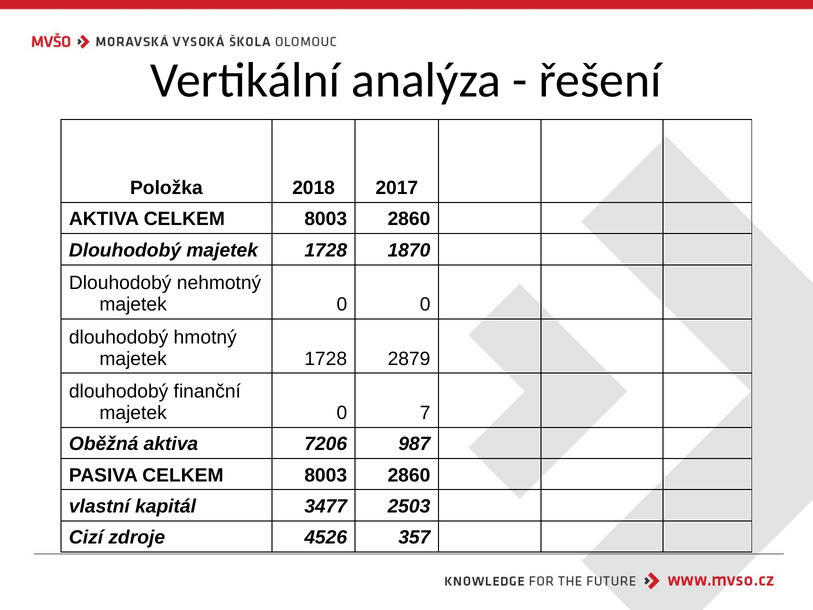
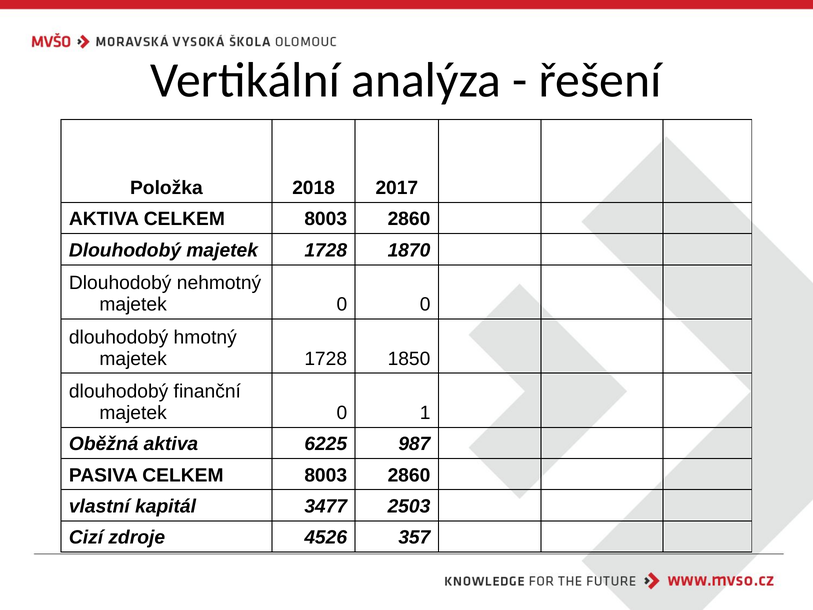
2879: 2879 -> 1850
7: 7 -> 1
7206: 7206 -> 6225
